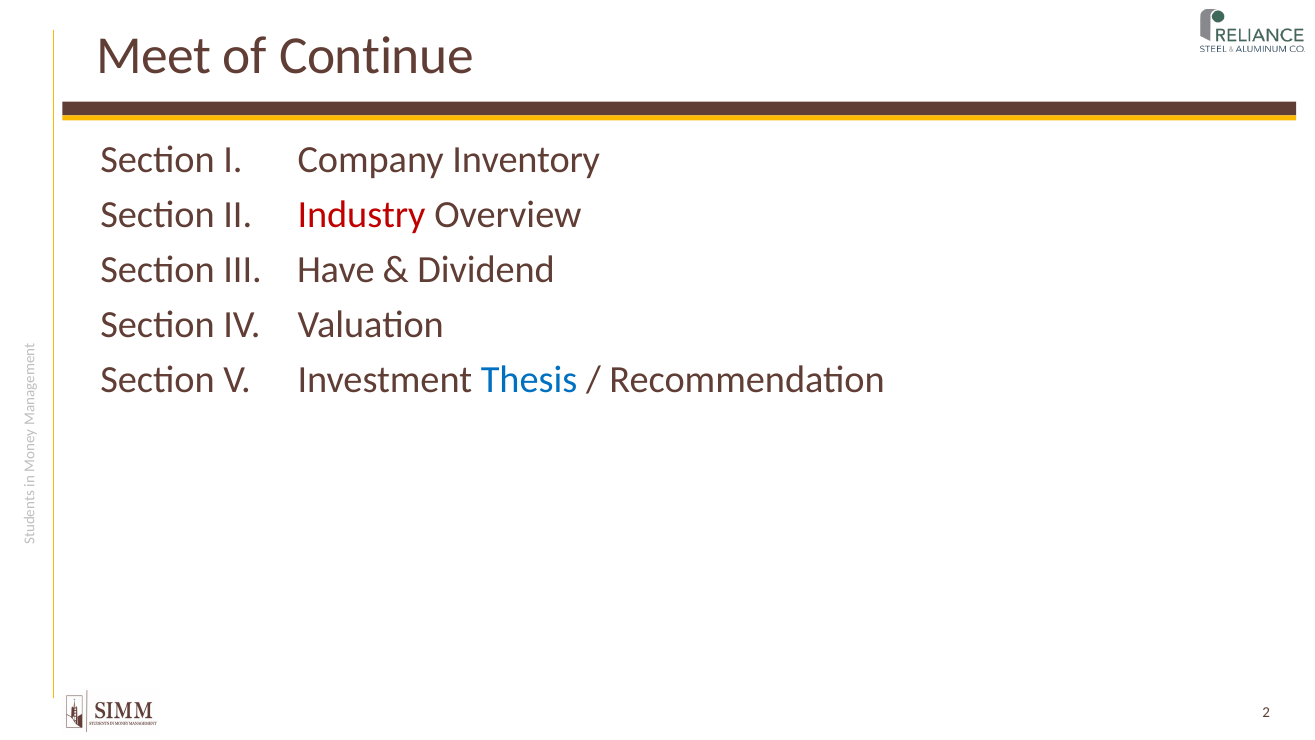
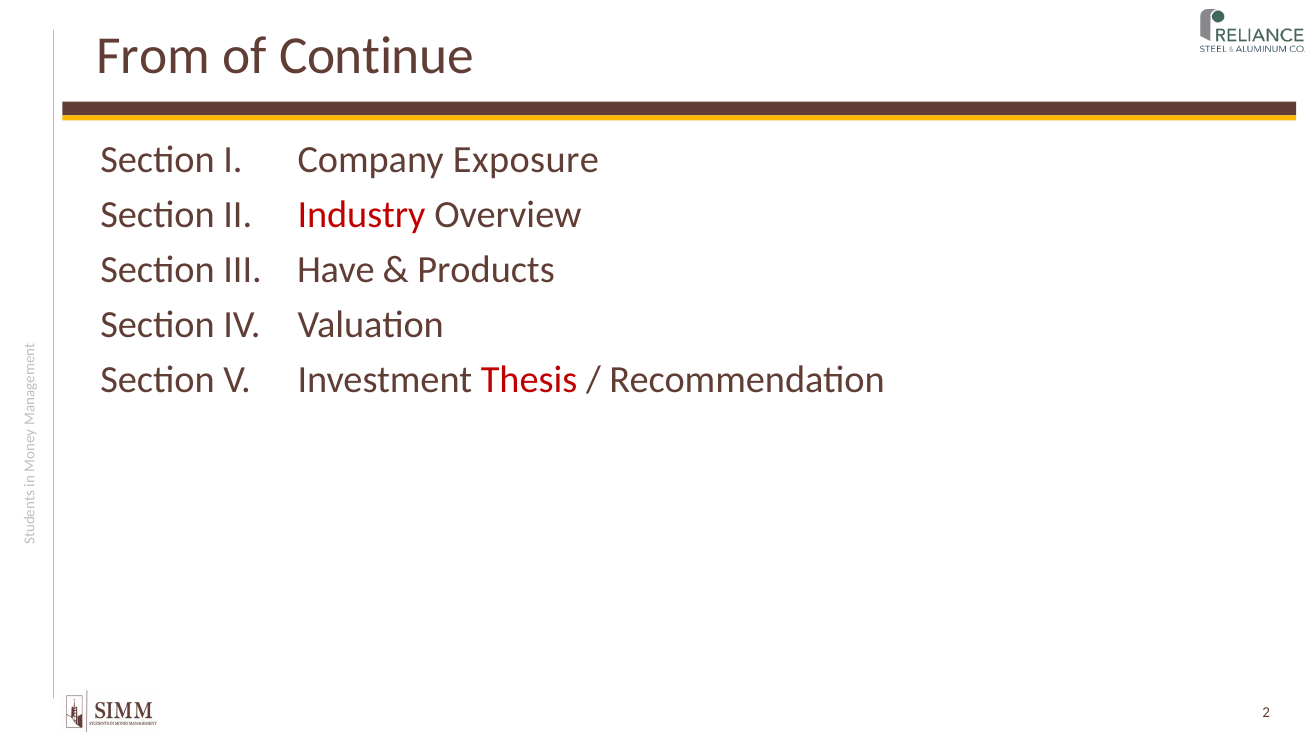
Meet: Meet -> From
Inventory: Inventory -> Exposure
Dividend: Dividend -> Products
Thesis colour: blue -> red
